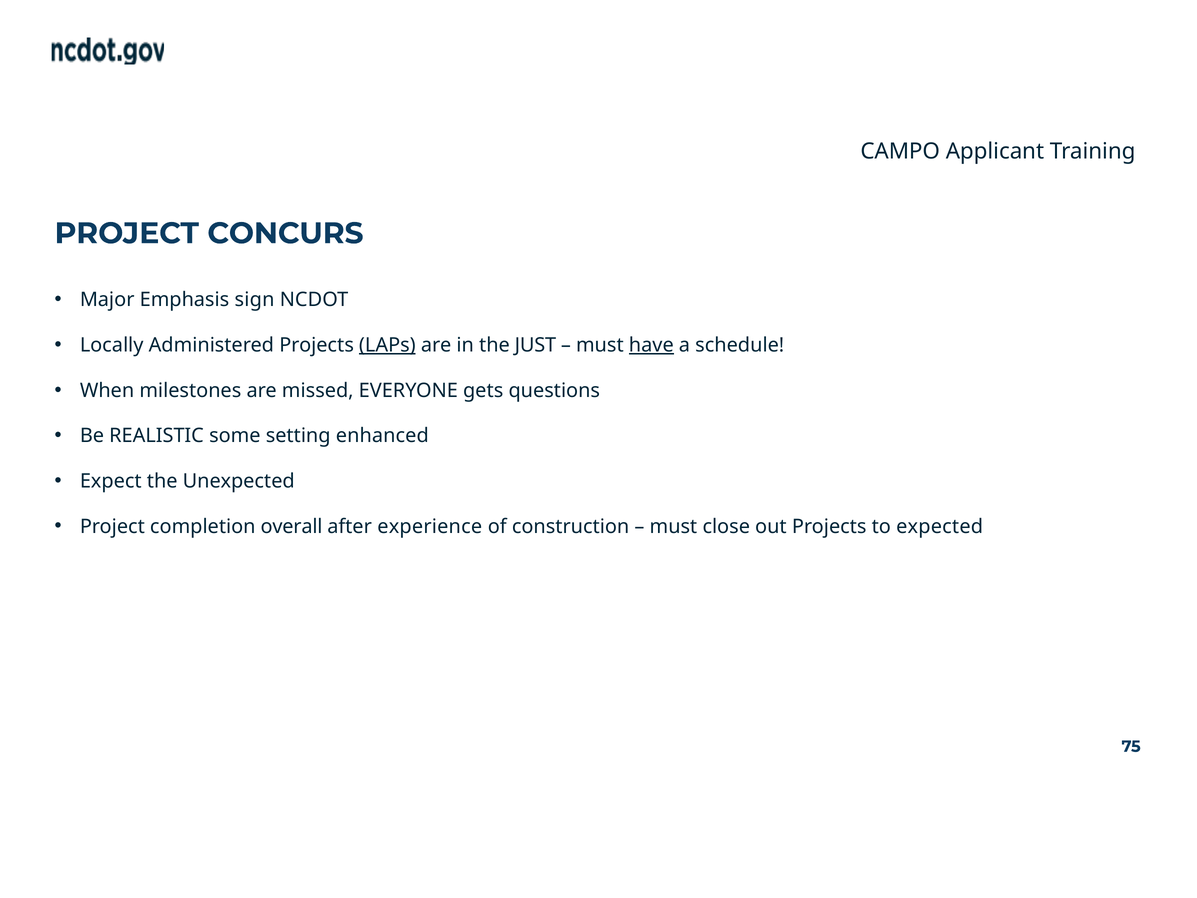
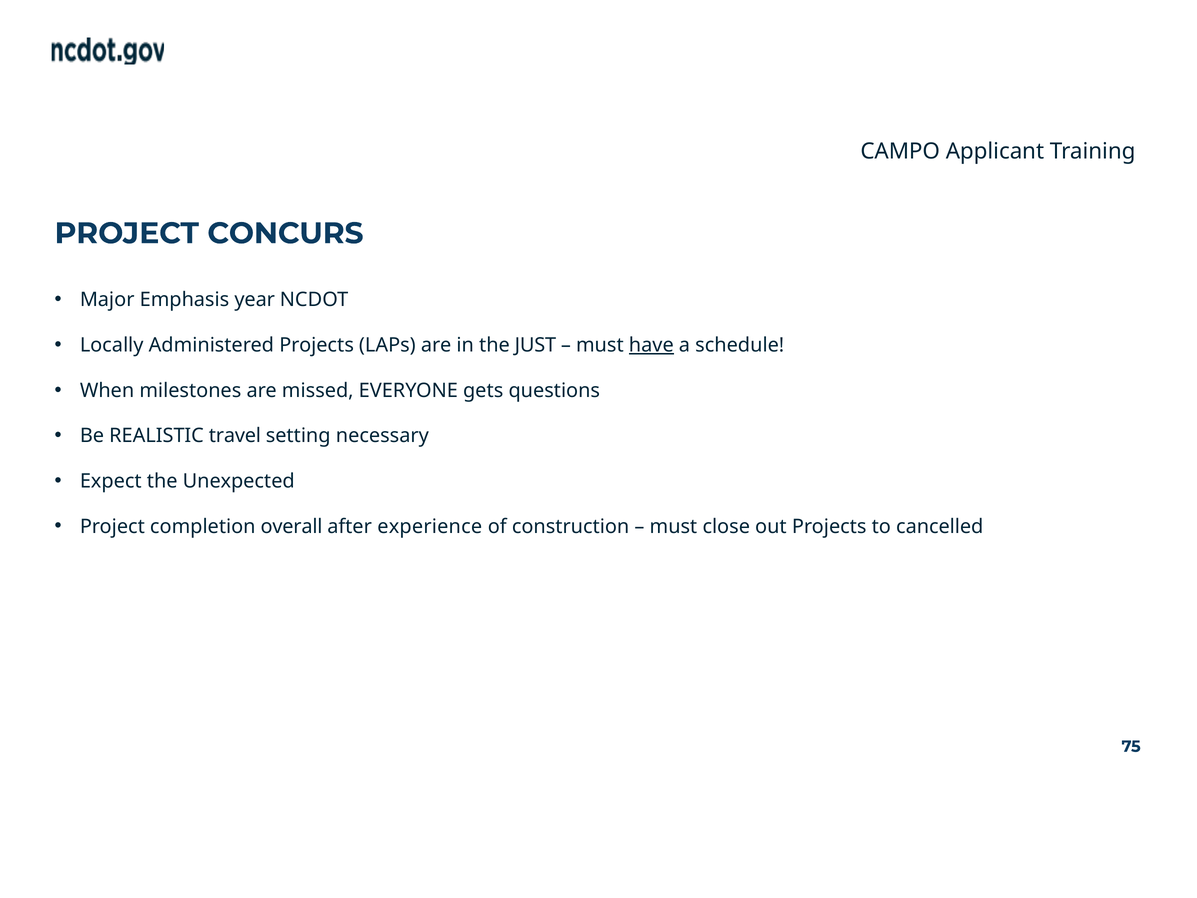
sign: sign -> year
LAPs underline: present -> none
some: some -> travel
enhanced: enhanced -> necessary
expected: expected -> cancelled
